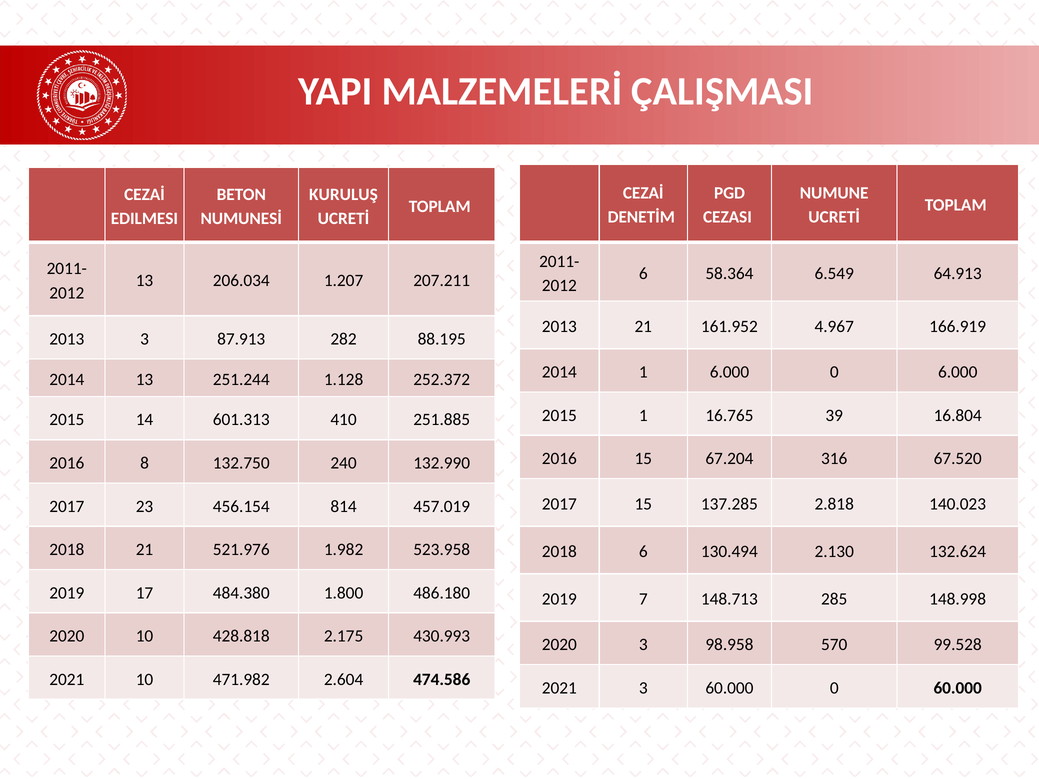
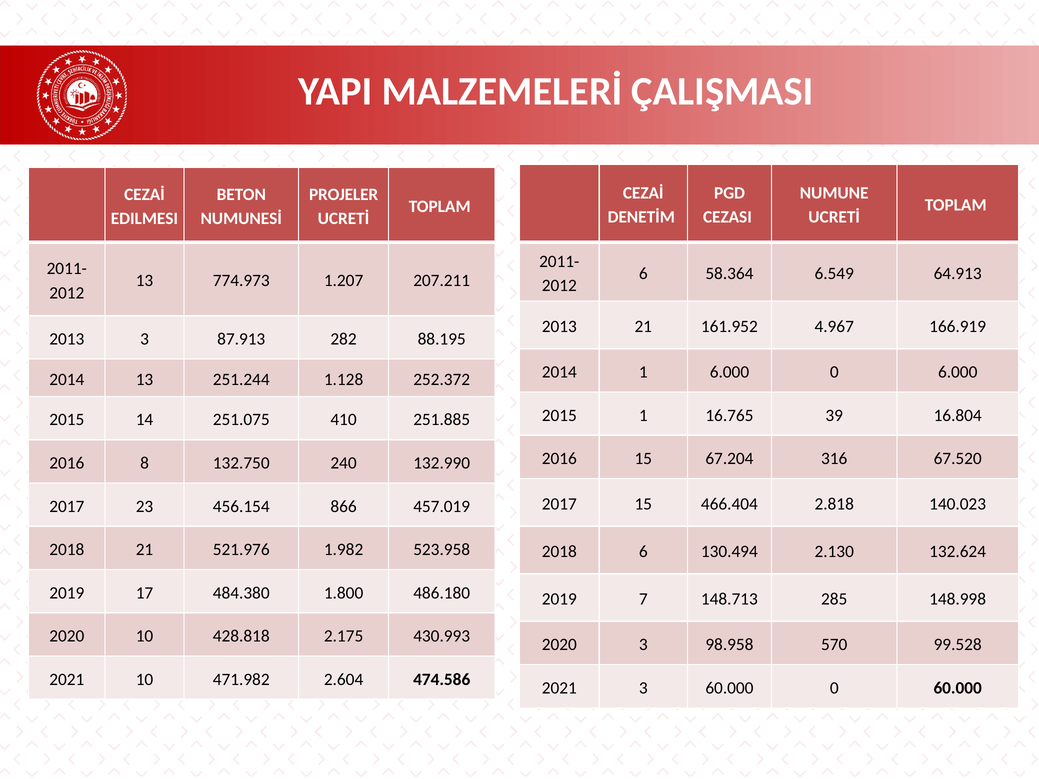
KURULUŞ: KURULUŞ -> PROJELER
206.034: 206.034 -> 774.973
601.313: 601.313 -> 251.075
137.285: 137.285 -> 466.404
814: 814 -> 866
